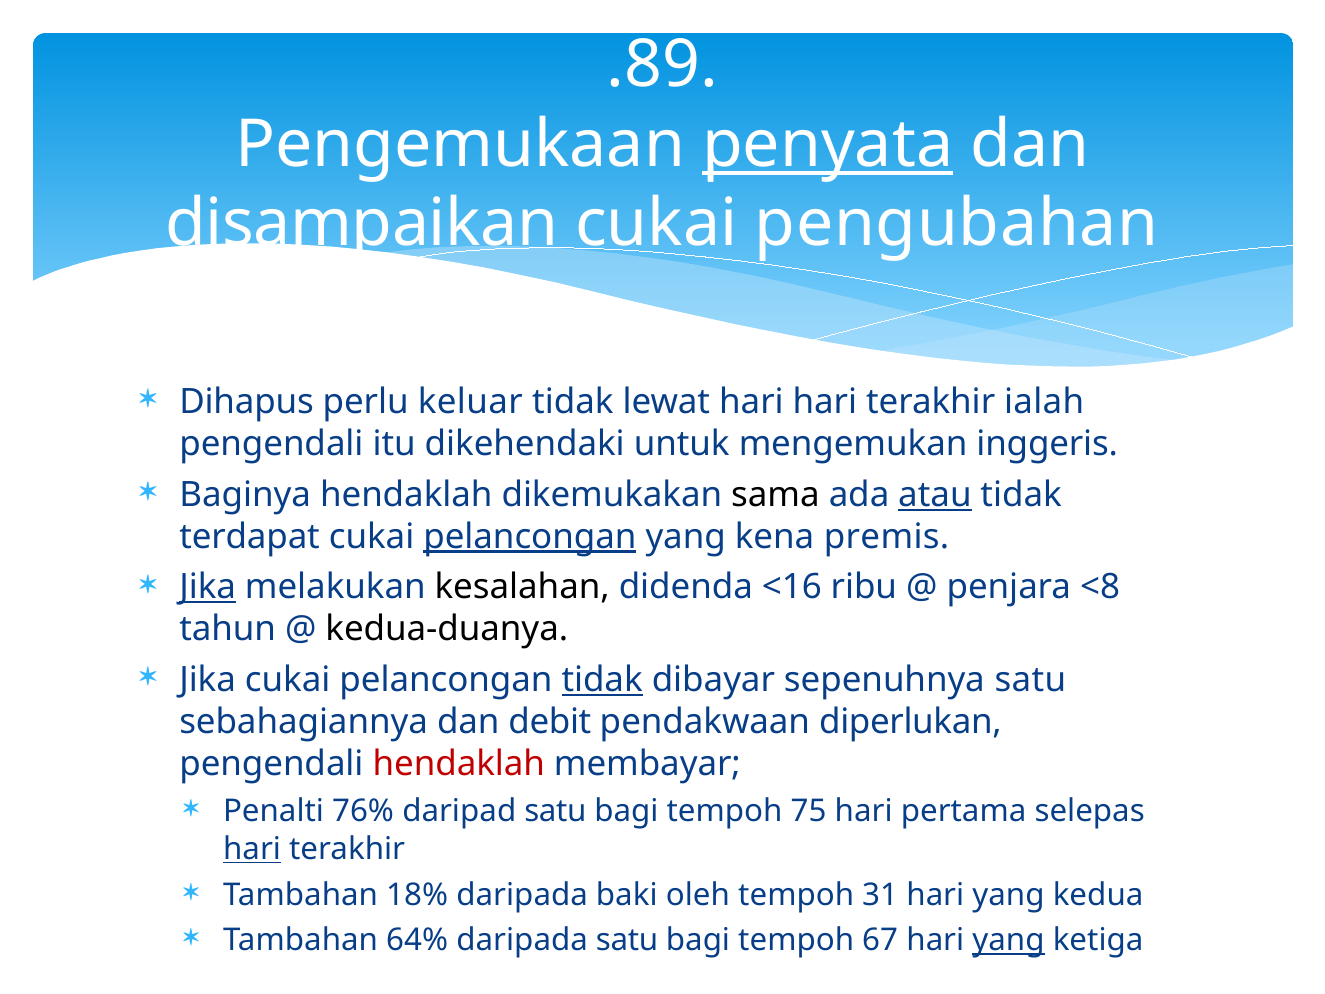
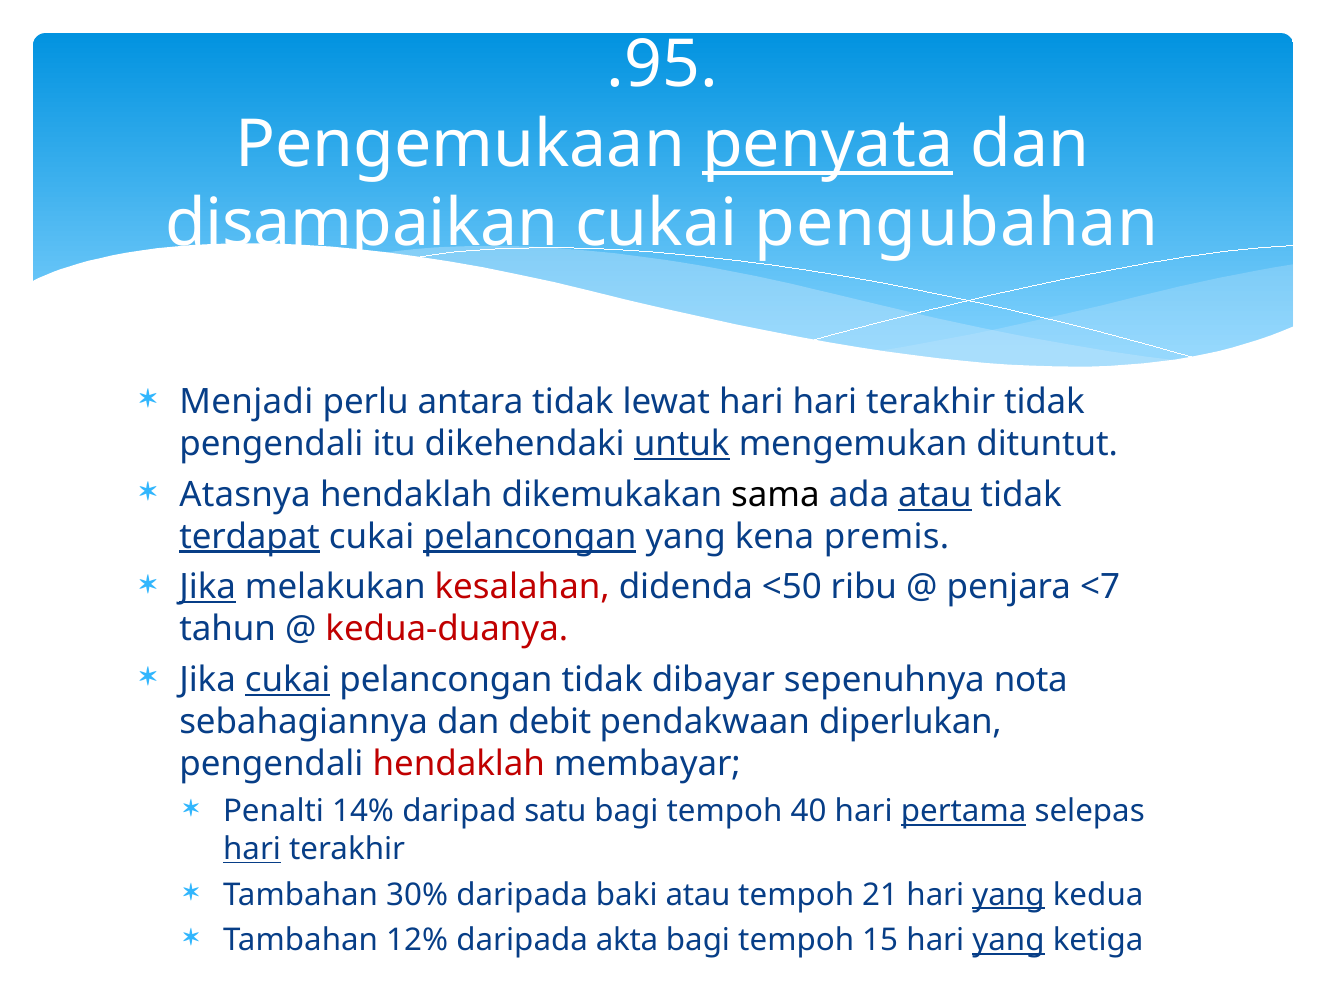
.89: .89 -> .95
Dihapus: Dihapus -> Menjadi
keluar: keluar -> antara
terakhir ialah: ialah -> tidak
untuk underline: none -> present
inggeris: inggeris -> dituntut
Baginya: Baginya -> Atasnya
terdapat underline: none -> present
kesalahan colour: black -> red
<16: <16 -> <50
<8: <8 -> <7
kedua-duanya colour: black -> red
cukai at (288, 680) underline: none -> present
tidak at (602, 680) underline: present -> none
sepenuhnya satu: satu -> nota
76%: 76% -> 14%
75: 75 -> 40
pertama underline: none -> present
18%: 18% -> 30%
baki oleh: oleh -> atau
31: 31 -> 21
yang at (1008, 894) underline: none -> present
64%: 64% -> 12%
daripada satu: satu -> akta
67: 67 -> 15
